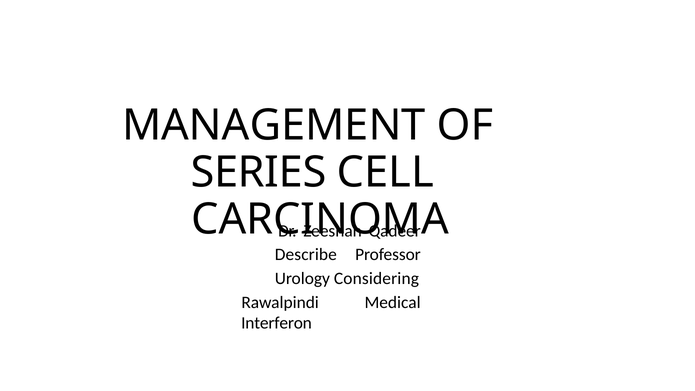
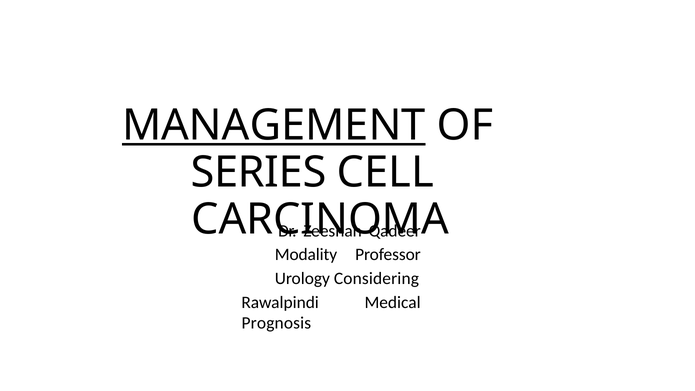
MANAGEMENT underline: none -> present
Describe: Describe -> Modality
Interferon: Interferon -> Prognosis
